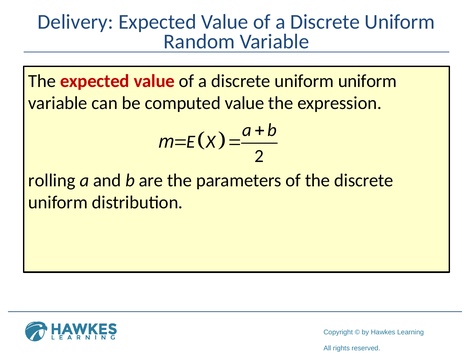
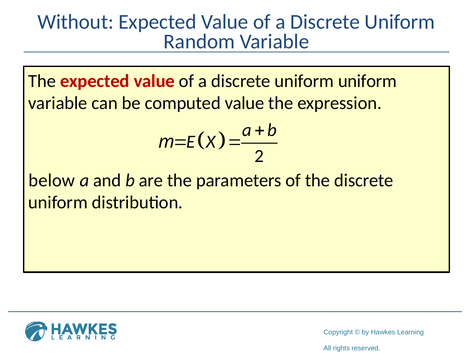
Delivery: Delivery -> Without
rolling: rolling -> below
